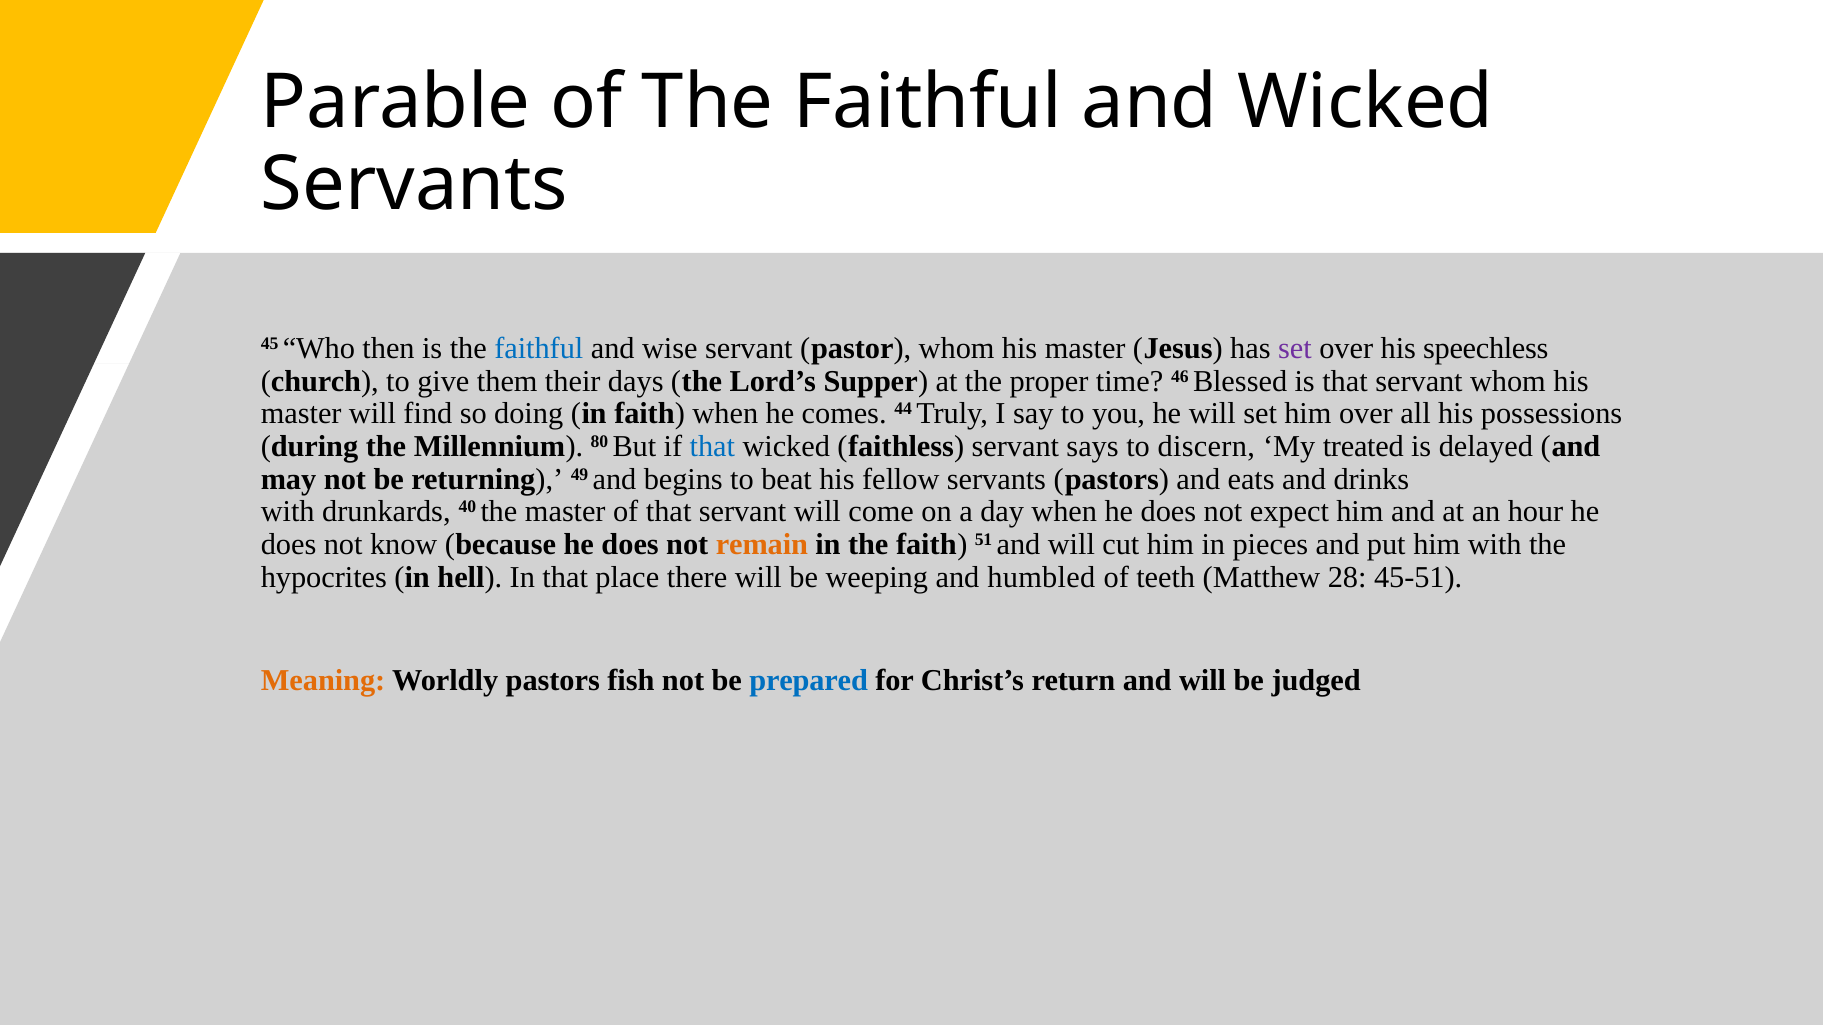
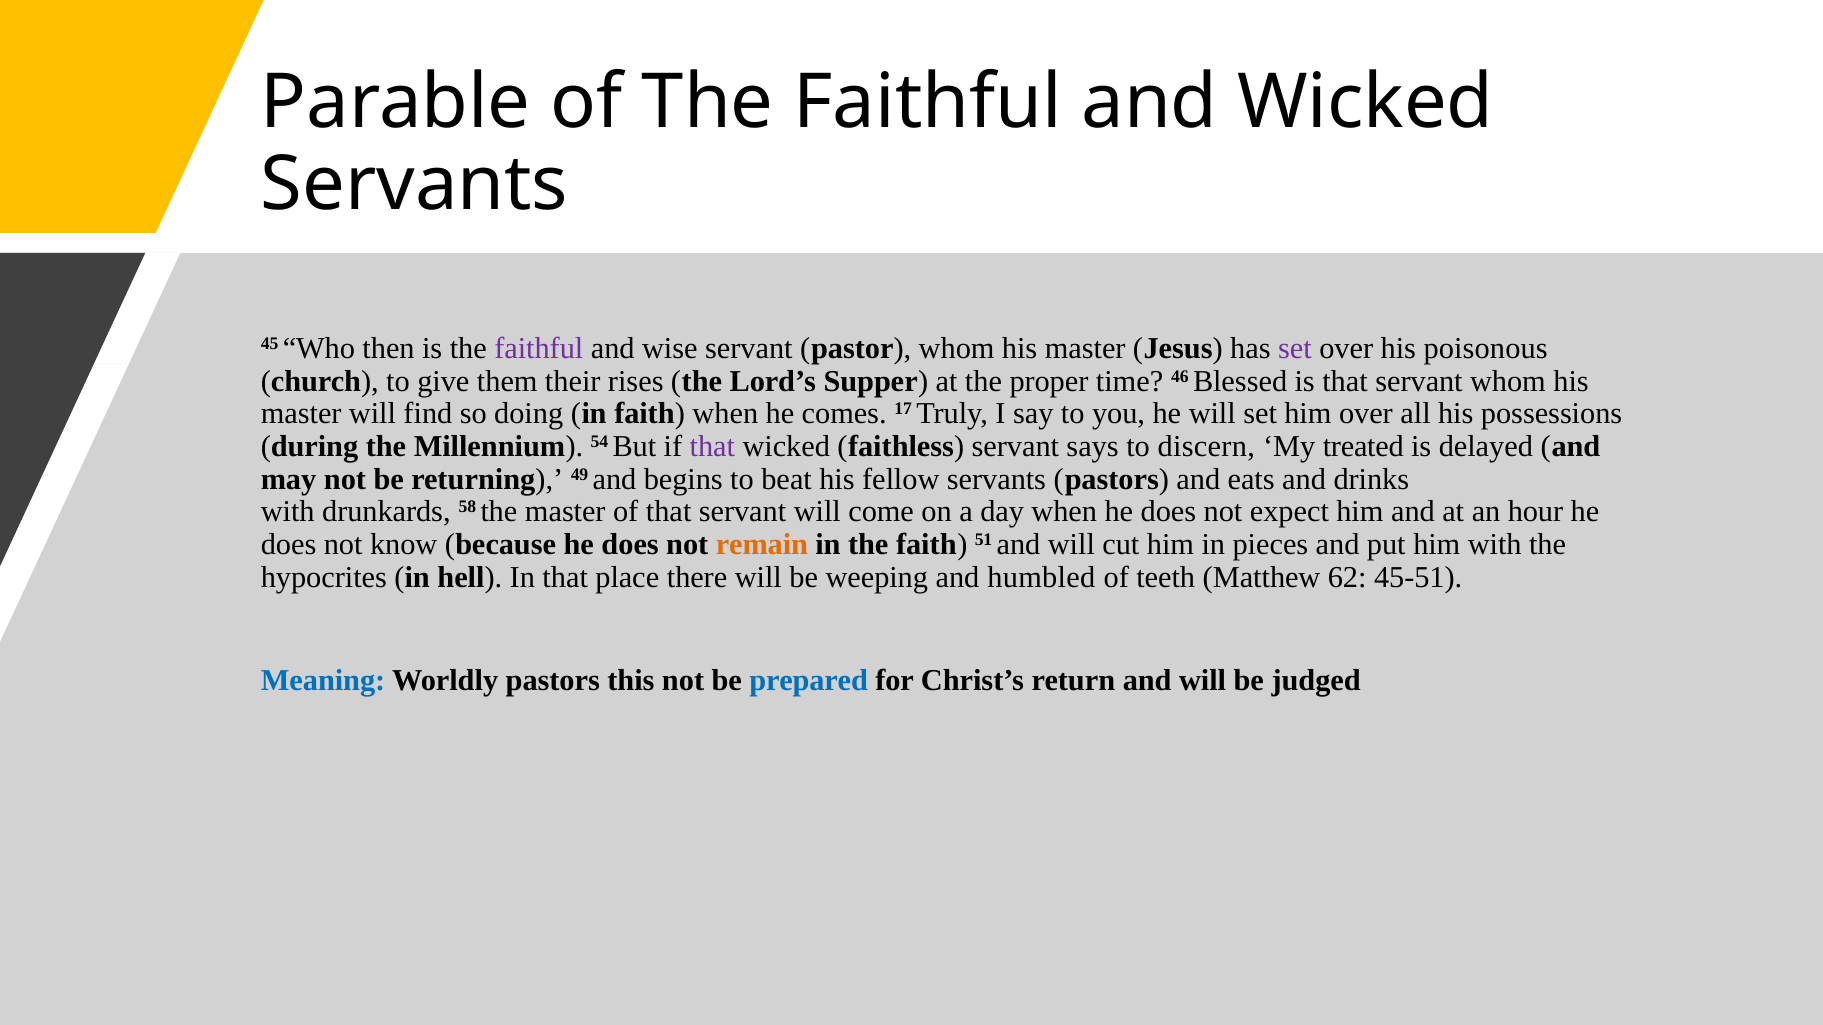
faithful at (539, 348) colour: blue -> purple
speechless: speechless -> poisonous
days: days -> rises
44: 44 -> 17
80: 80 -> 54
that at (712, 447) colour: blue -> purple
40: 40 -> 58
28: 28 -> 62
Meaning colour: orange -> blue
fish: fish -> this
